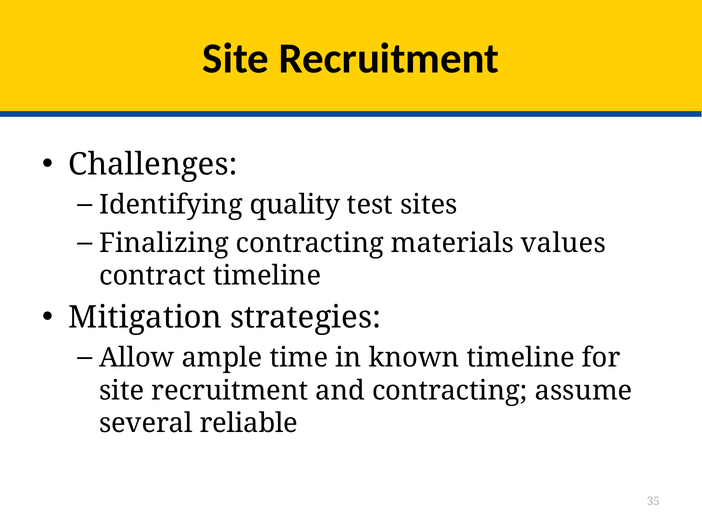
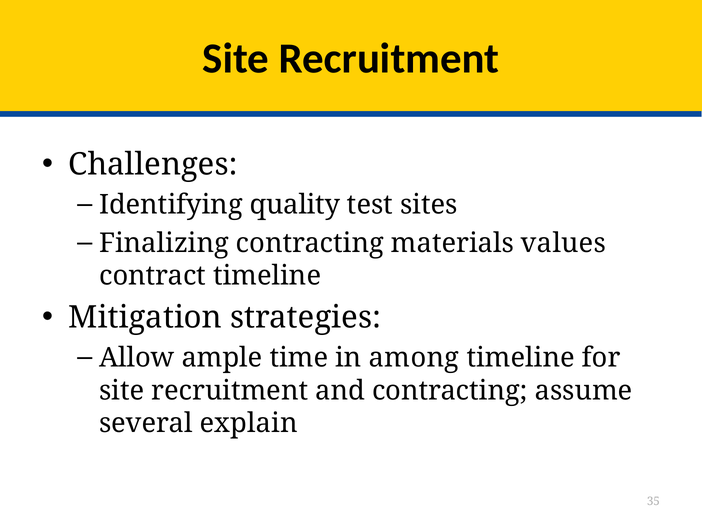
known: known -> among
reliable: reliable -> explain
